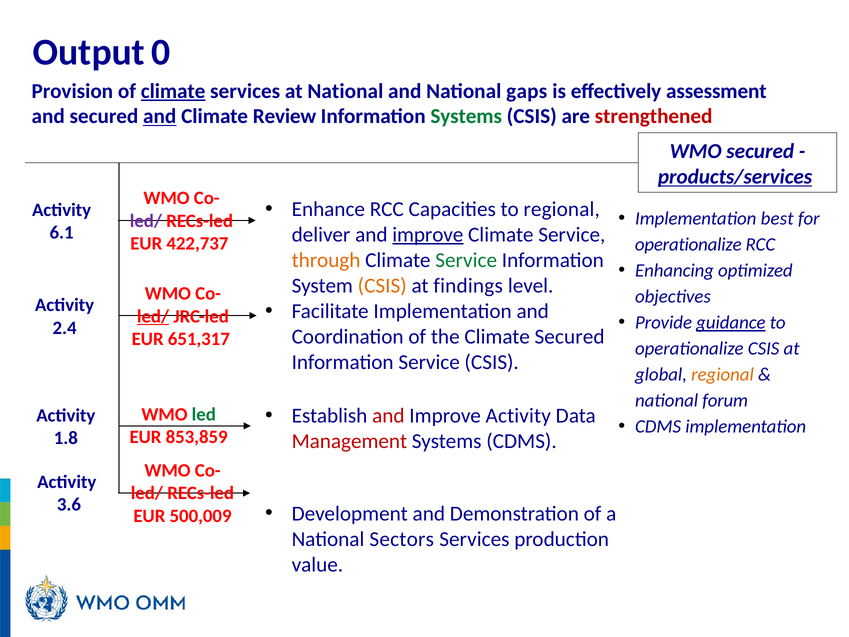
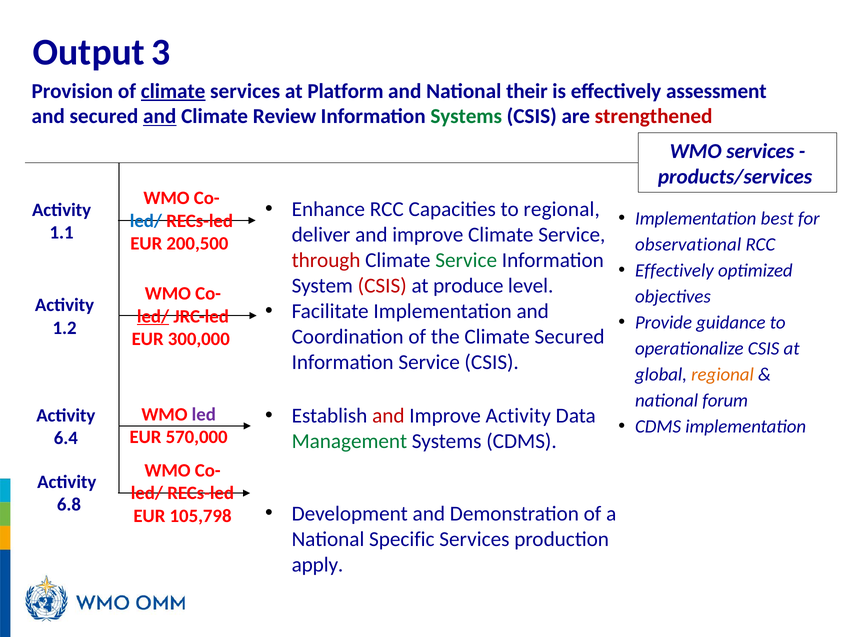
0: 0 -> 3
at National: National -> Platform
gaps: gaps -> their
WMO secured: secured -> services
products/services underline: present -> none
led/ at (146, 221) colour: purple -> blue
6.1: 6.1 -> 1.1
improve at (428, 235) underline: present -> none
422,737: 422,737 -> 200,500
operationalize at (688, 245): operationalize -> observational
through colour: orange -> red
Enhancing at (675, 271): Enhancing -> Effectively
CSIS at (382, 286) colour: orange -> red
findings: findings -> produce
guidance underline: present -> none
2.4: 2.4 -> 1.2
651,317: 651,317 -> 300,000
led colour: green -> purple
853,859: 853,859 -> 570,000
1.8: 1.8 -> 6.4
Management colour: red -> green
3.6: 3.6 -> 6.8
500,009: 500,009 -> 105,798
Sectors: Sectors -> Specific
value: value -> apply
